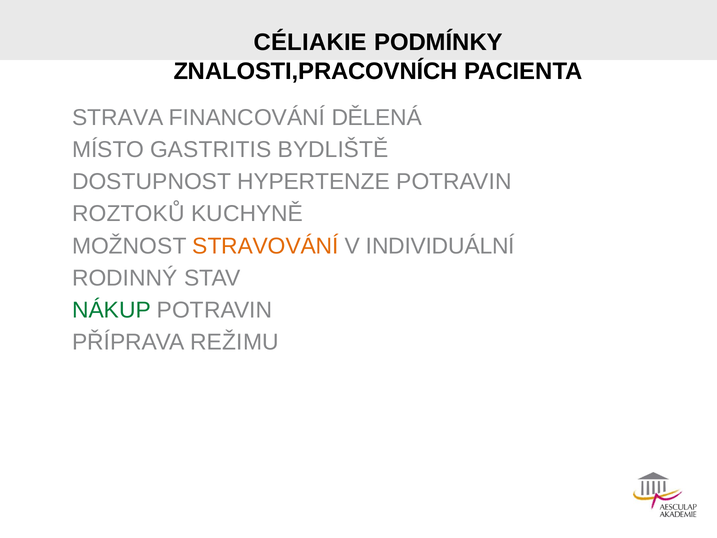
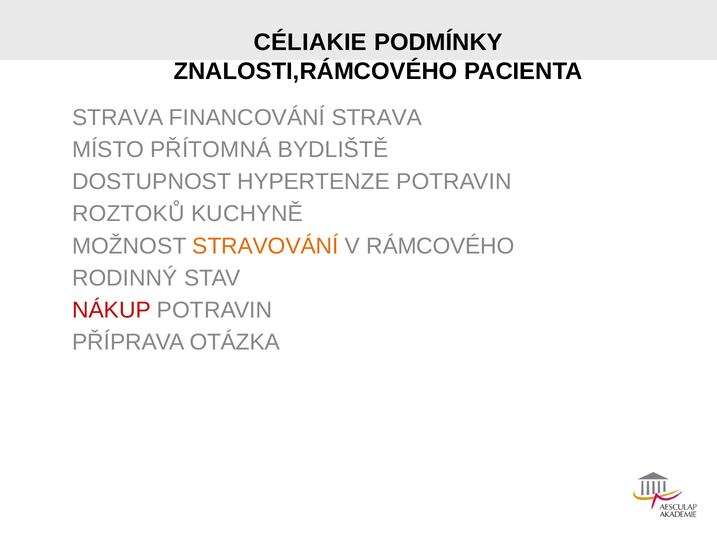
ZNALOSTI,PRACOVNÍCH: ZNALOSTI,PRACOVNÍCH -> ZNALOSTI,RÁMCOVÉHO
FINANCOVÁNÍ DĚLENÁ: DĚLENÁ -> STRAVA
GASTRITIS: GASTRITIS -> PŘÍTOMNÁ
INDIVIDUÁLNÍ: INDIVIDUÁLNÍ -> RÁMCOVÉHO
NÁKUP colour: green -> red
REŽIMU: REŽIMU -> OTÁZKA
